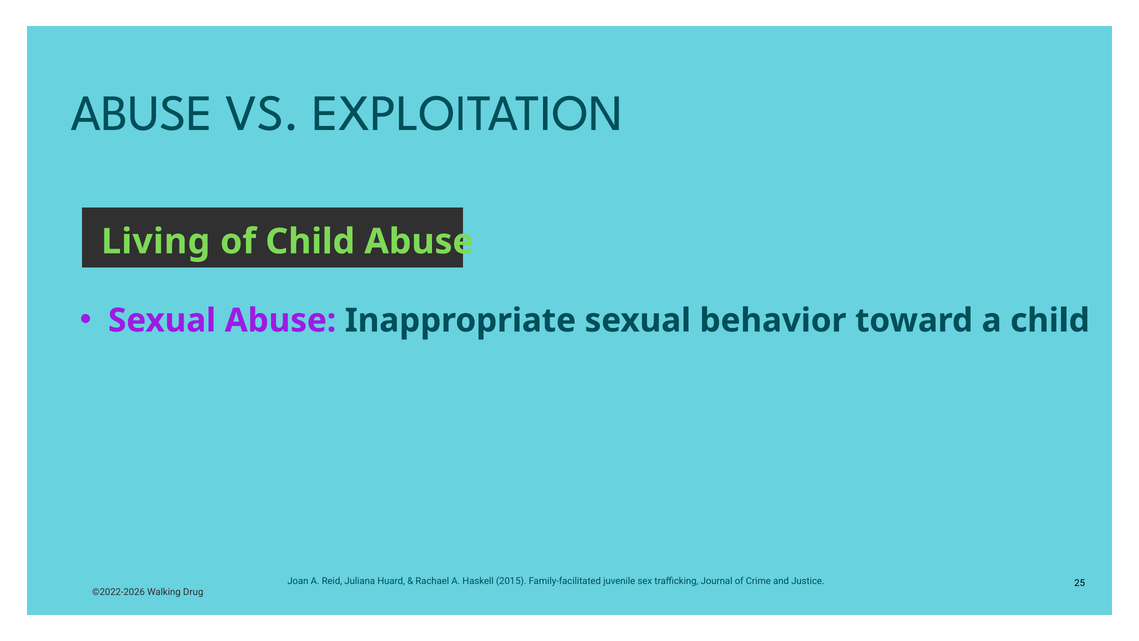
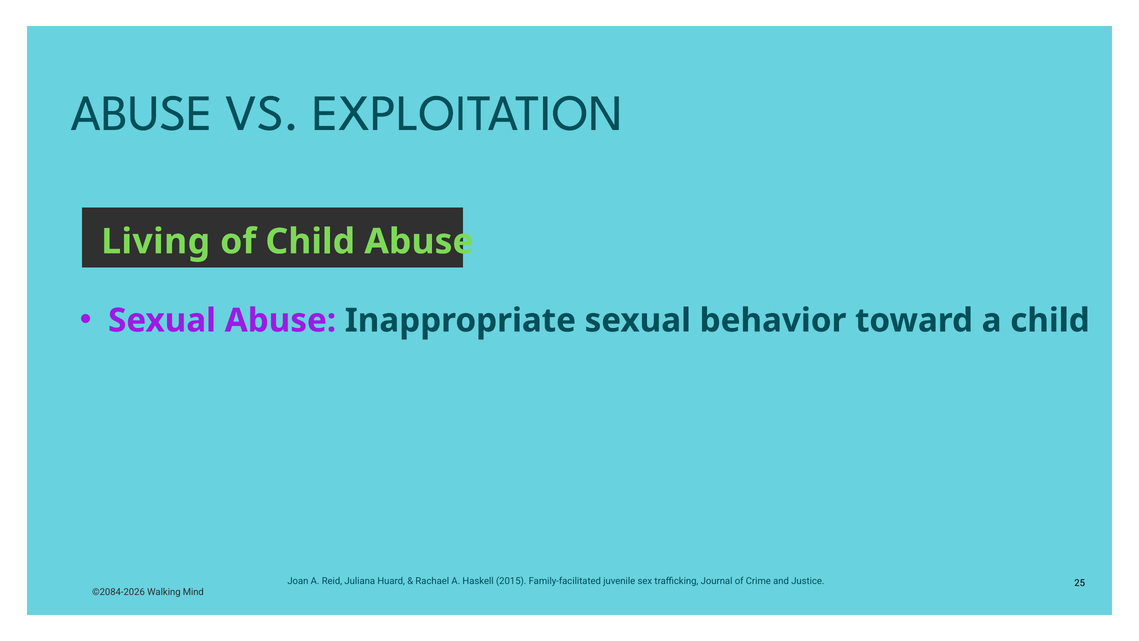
©2022-2026: ©2022-2026 -> ©2084-2026
Drug: Drug -> Mind
